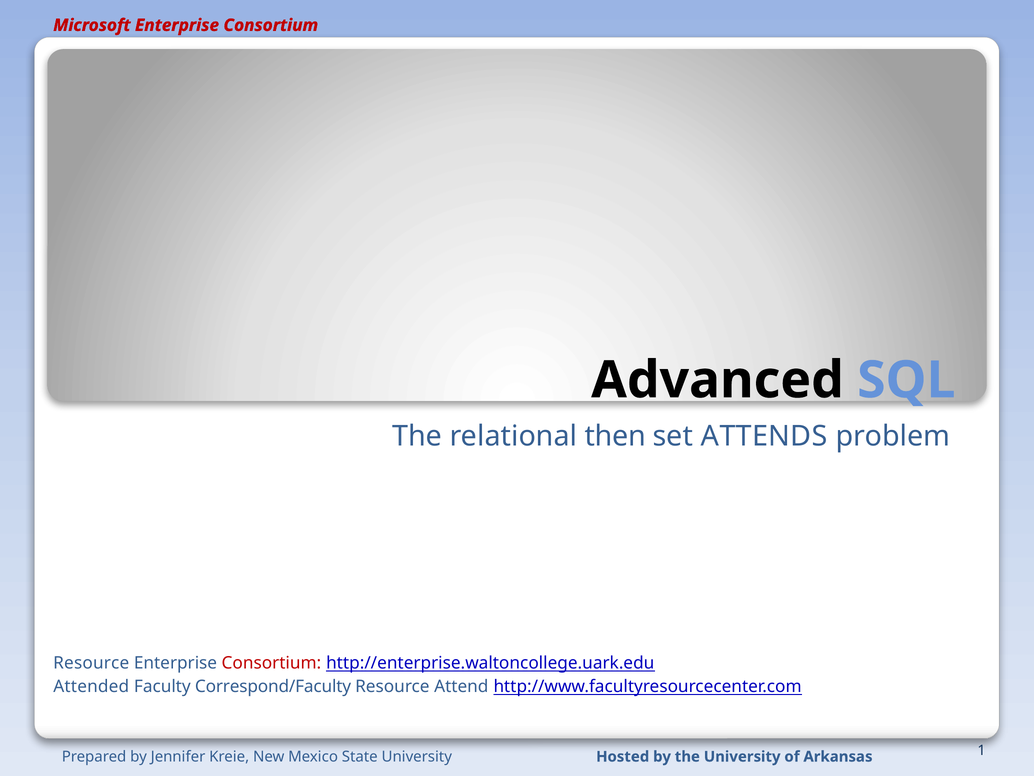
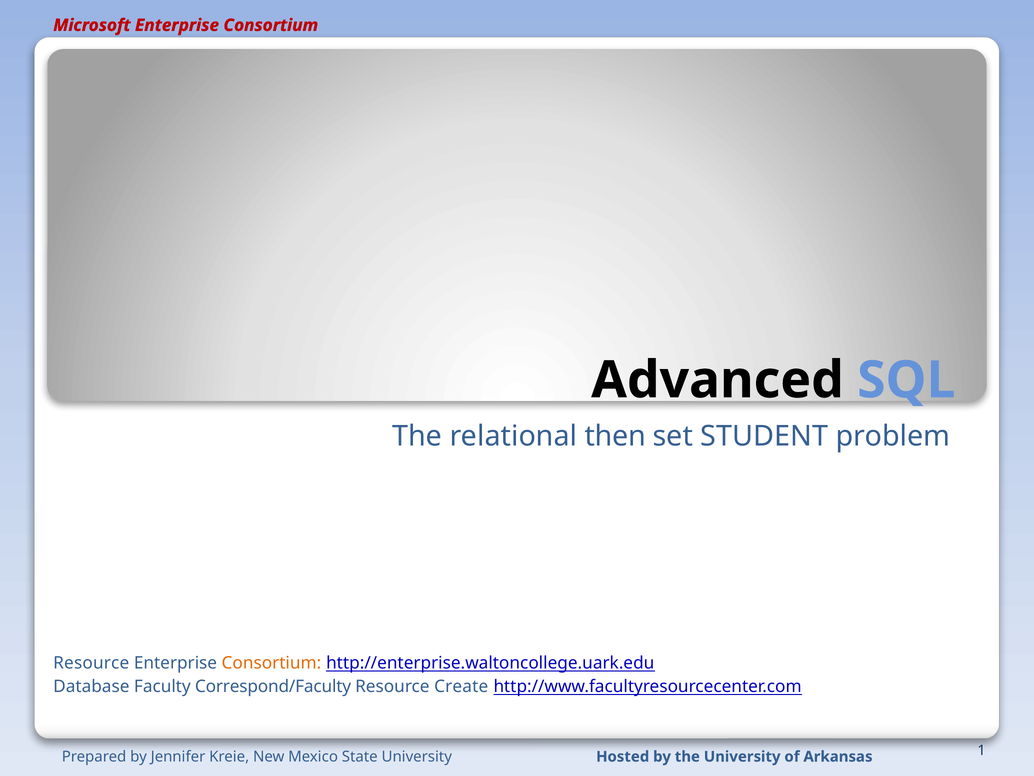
ATTENDS: ATTENDS -> STUDENT
Consortium at (271, 663) colour: red -> orange
Attended: Attended -> Database
Attend: Attend -> Create
